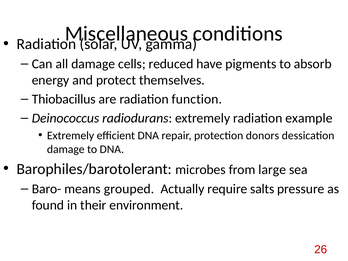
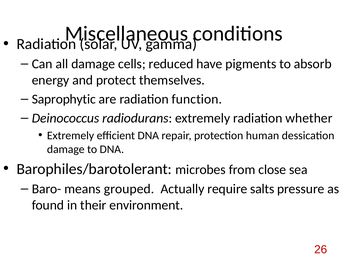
Thiobacillus: Thiobacillus -> Saprophytic
example: example -> whether
donors: donors -> human
large: large -> close
